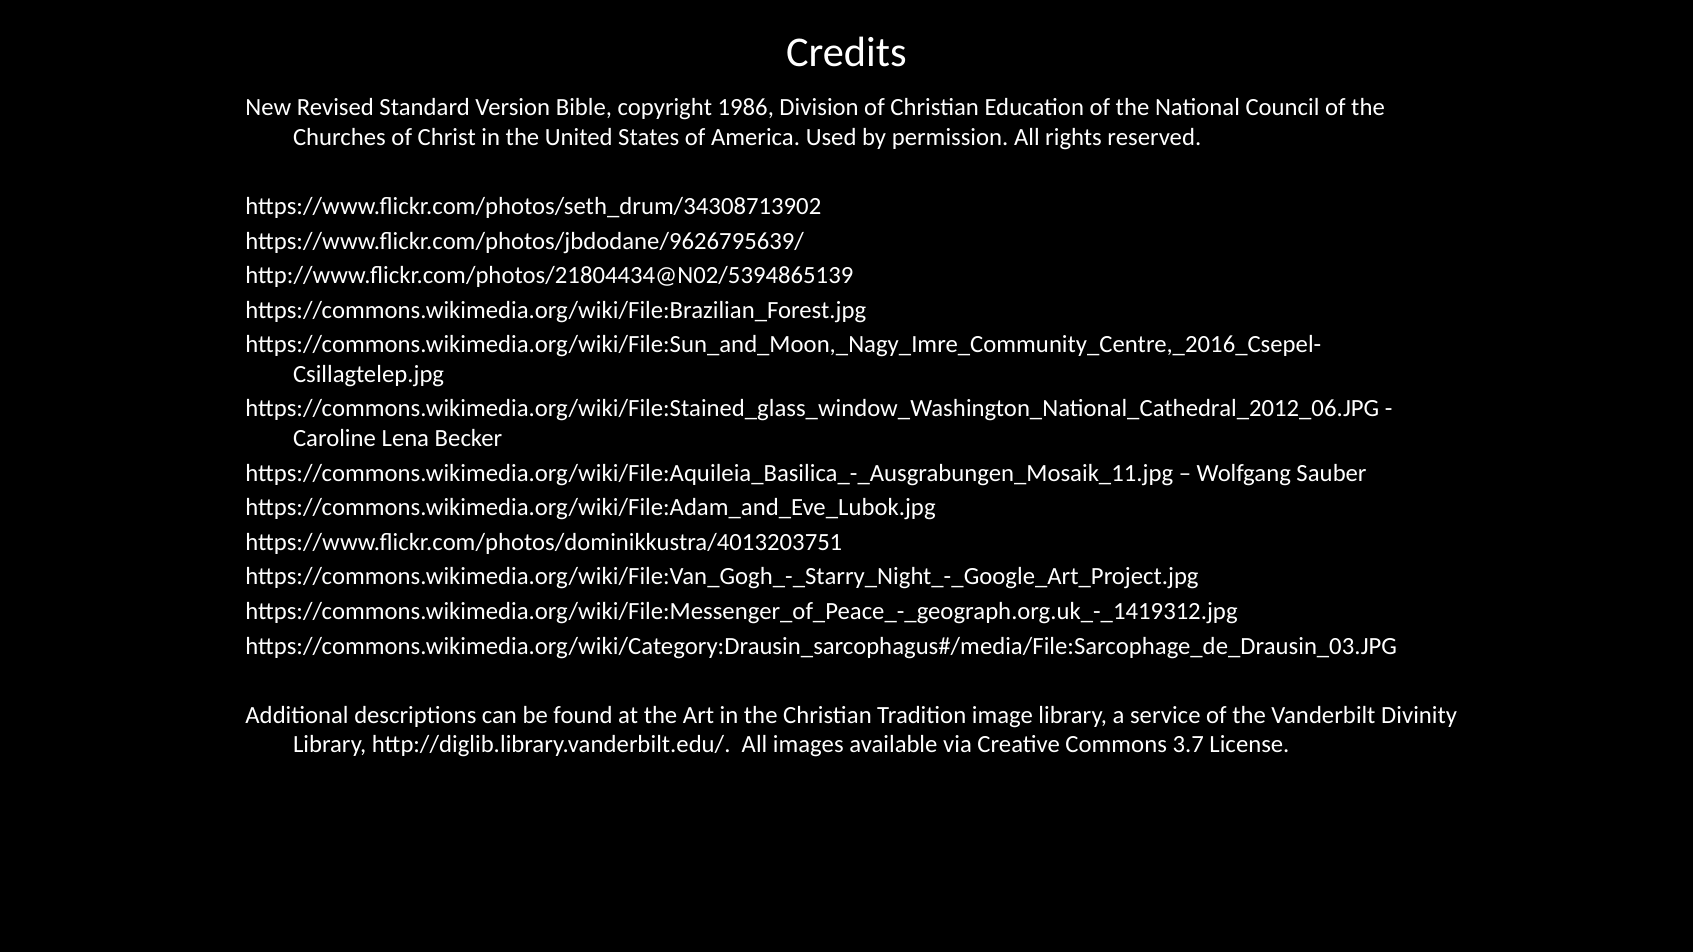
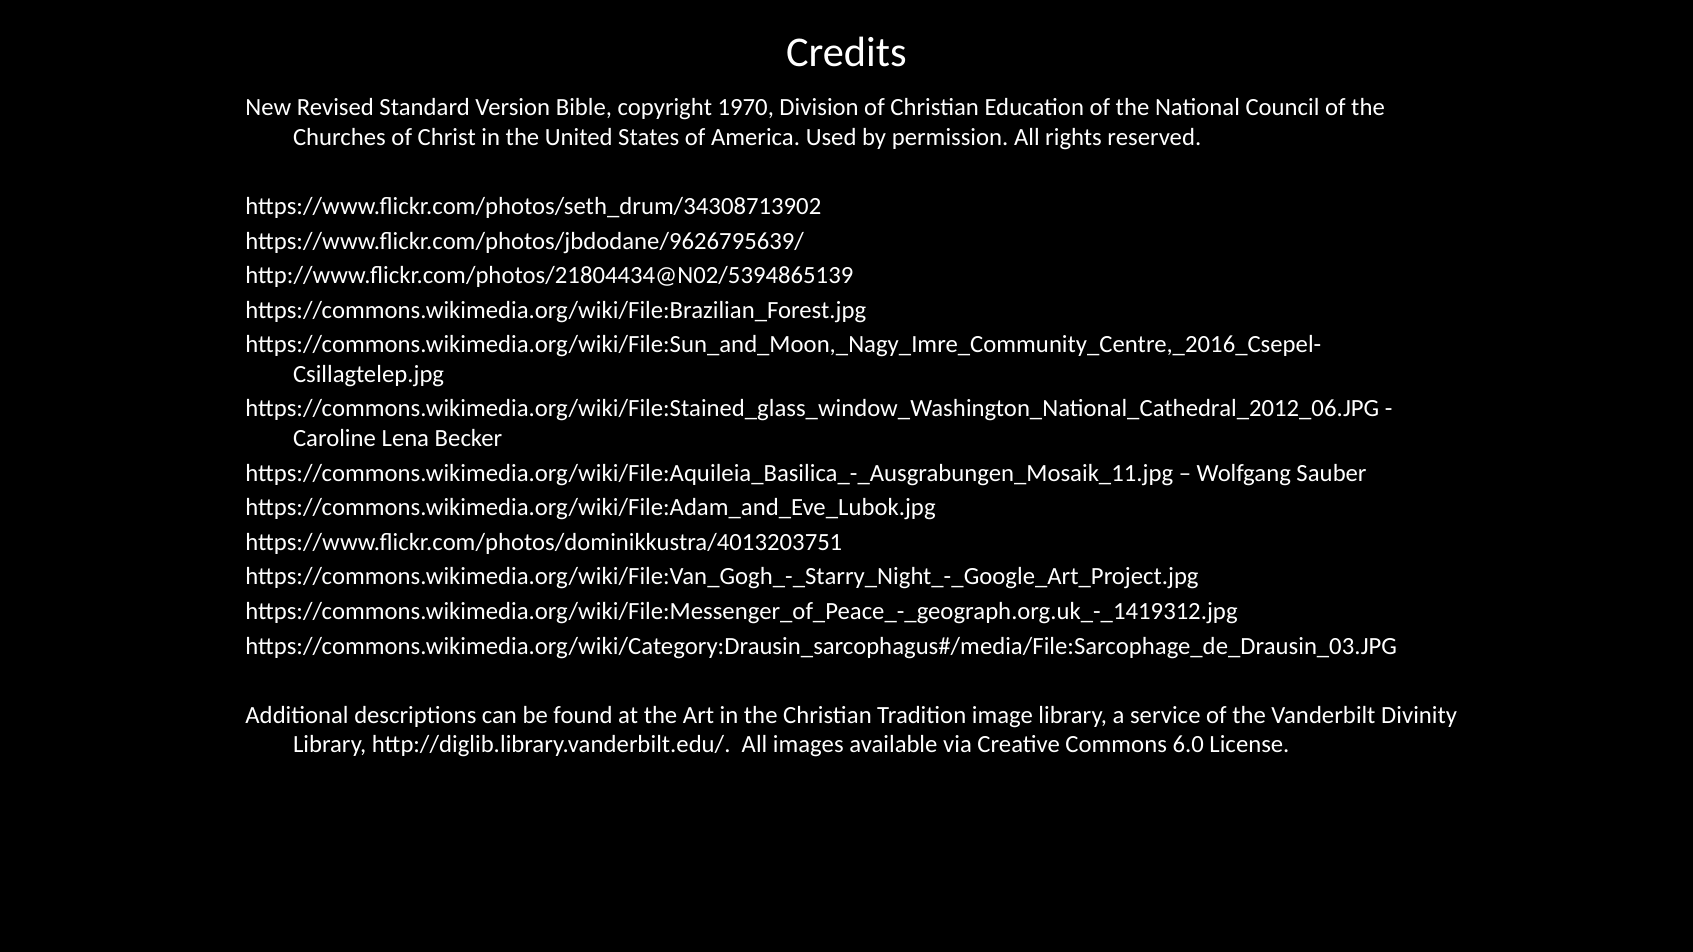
1986: 1986 -> 1970
3.7: 3.7 -> 6.0
